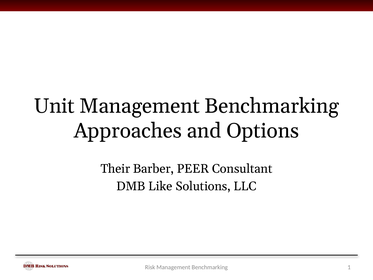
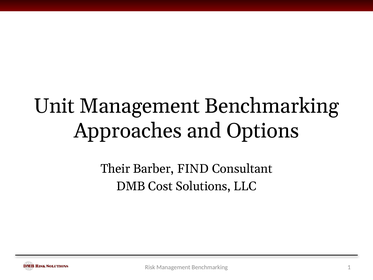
PEER: PEER -> FIND
Like: Like -> Cost
